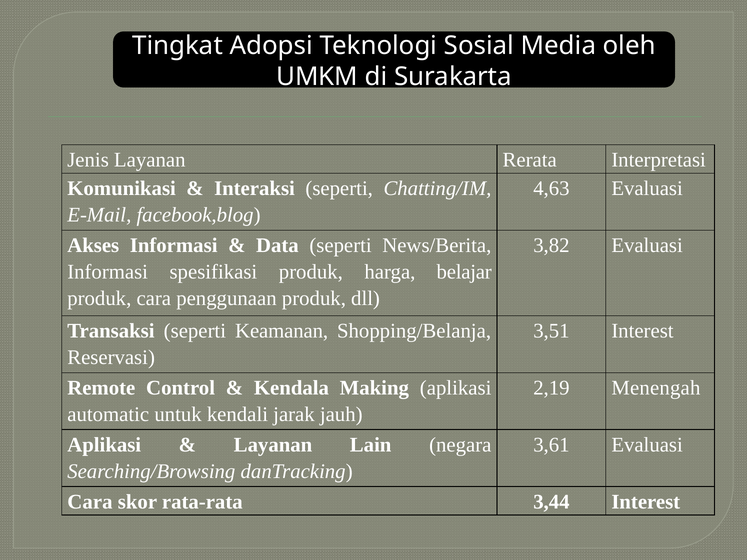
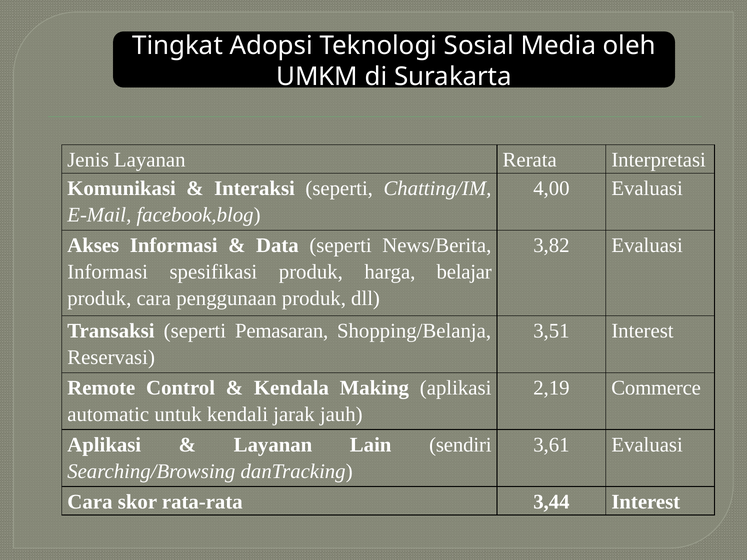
4,63: 4,63 -> 4,00
Keamanan: Keamanan -> Pemasaran
Menengah: Menengah -> Commerce
negara: negara -> sendiri
